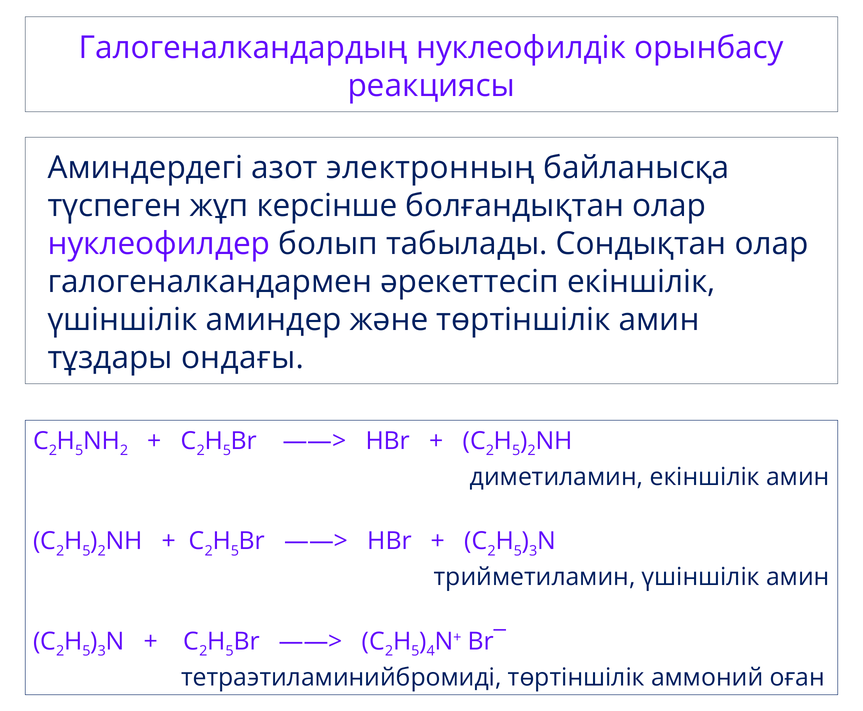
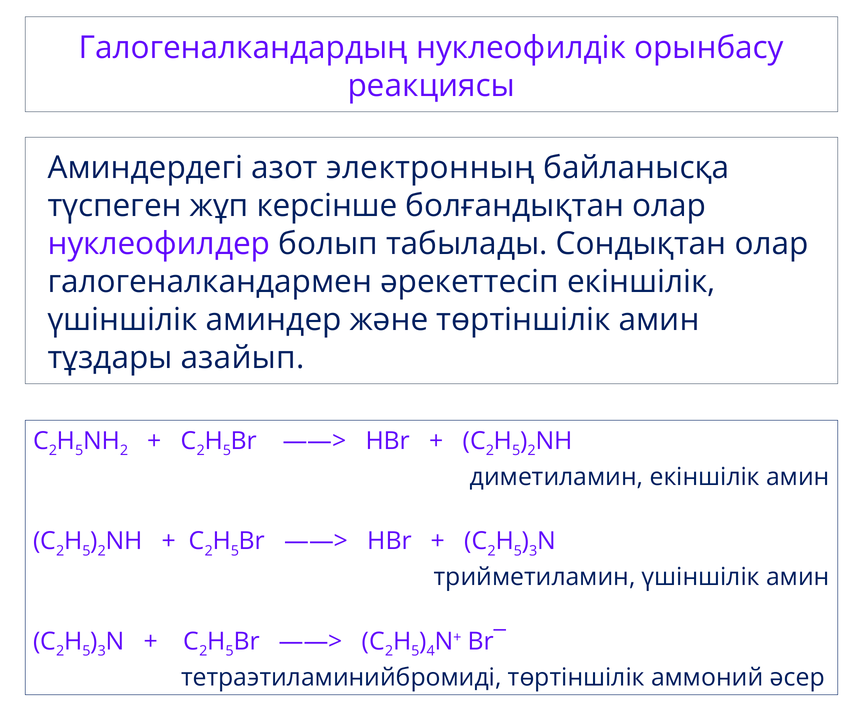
ондағы: ондағы -> азайып
оған: оған -> әсер
